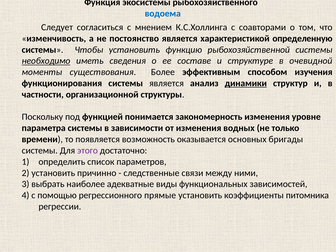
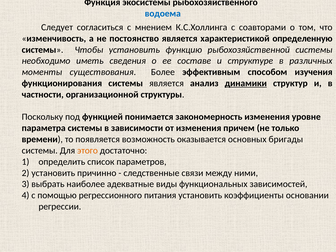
необходимо underline: present -> none
очевидной: очевидной -> различных
водных: водных -> причем
этого colour: purple -> orange
прямые: прямые -> питания
питомника: питомника -> основании
